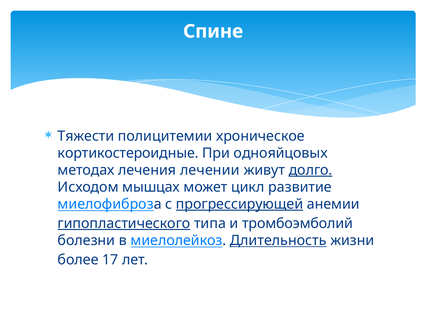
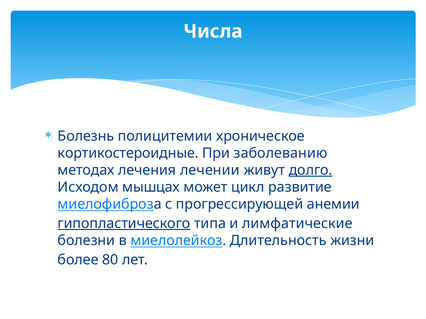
Спине: Спине -> Числа
Тяжести: Тяжести -> Болезнь
однояйцовых: однояйцовых -> заболеванию
прогрессирующей underline: present -> none
тромбоэмболий: тромбоэмболий -> лимфатические
Длительность underline: present -> none
17: 17 -> 80
